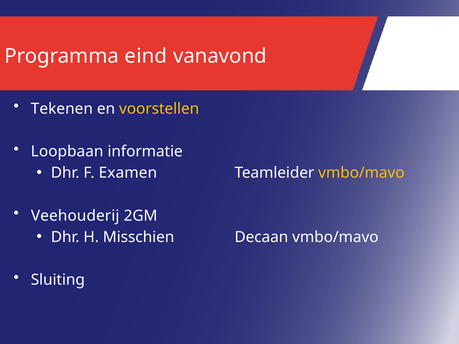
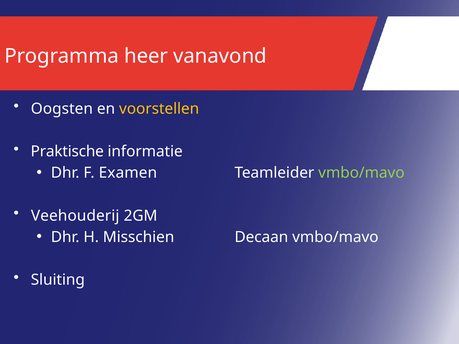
eind: eind -> heer
Tekenen: Tekenen -> Oogsten
Loopbaan: Loopbaan -> Praktische
vmbo/mavo at (361, 173) colour: yellow -> light green
